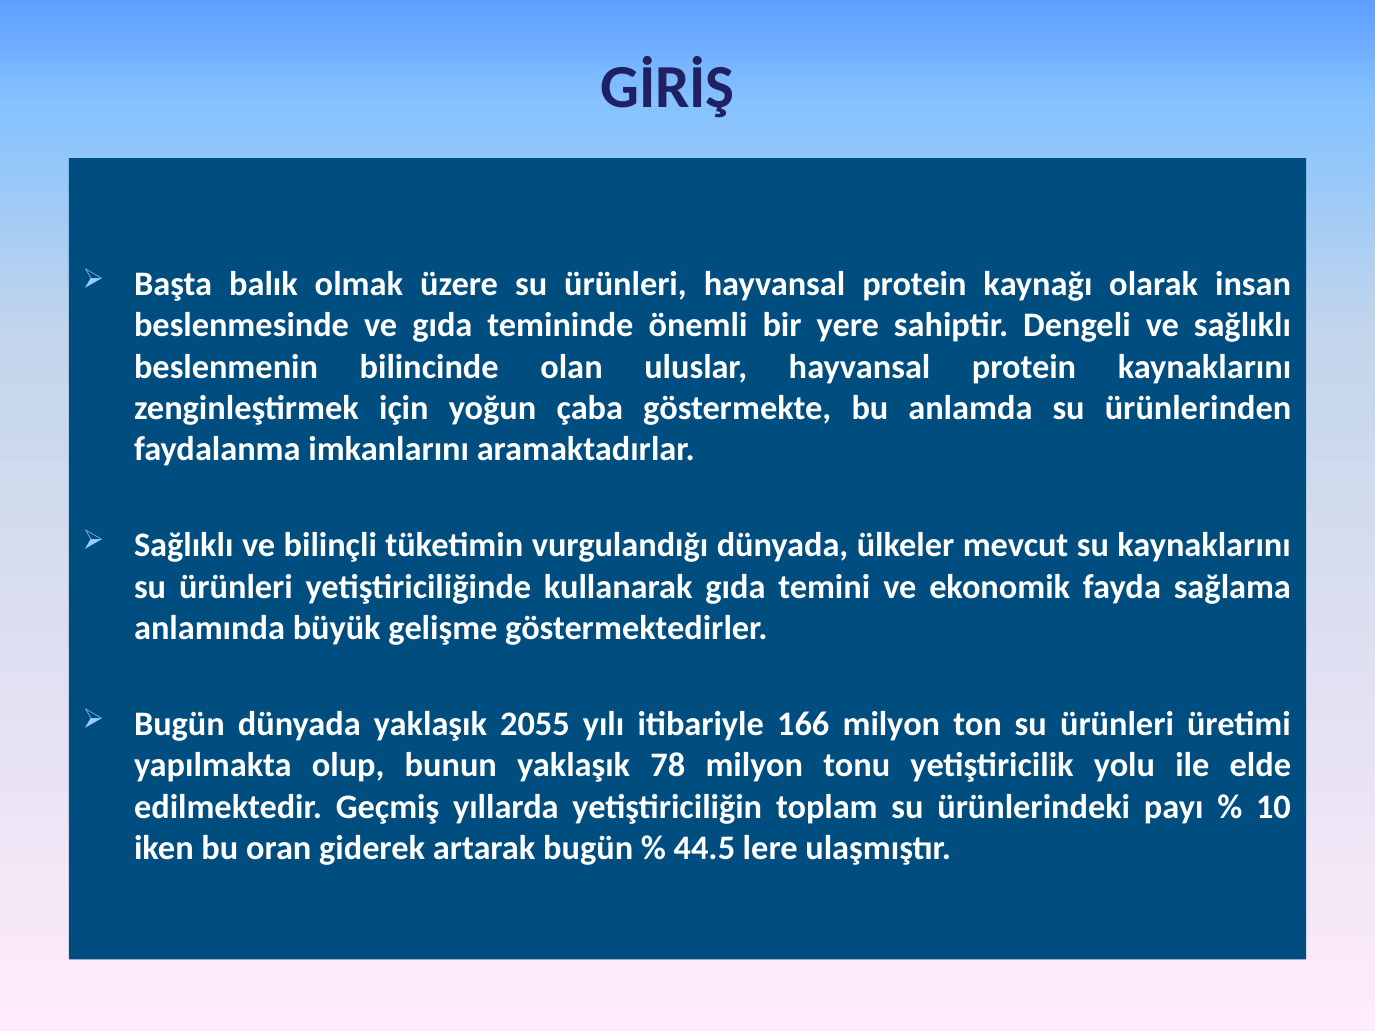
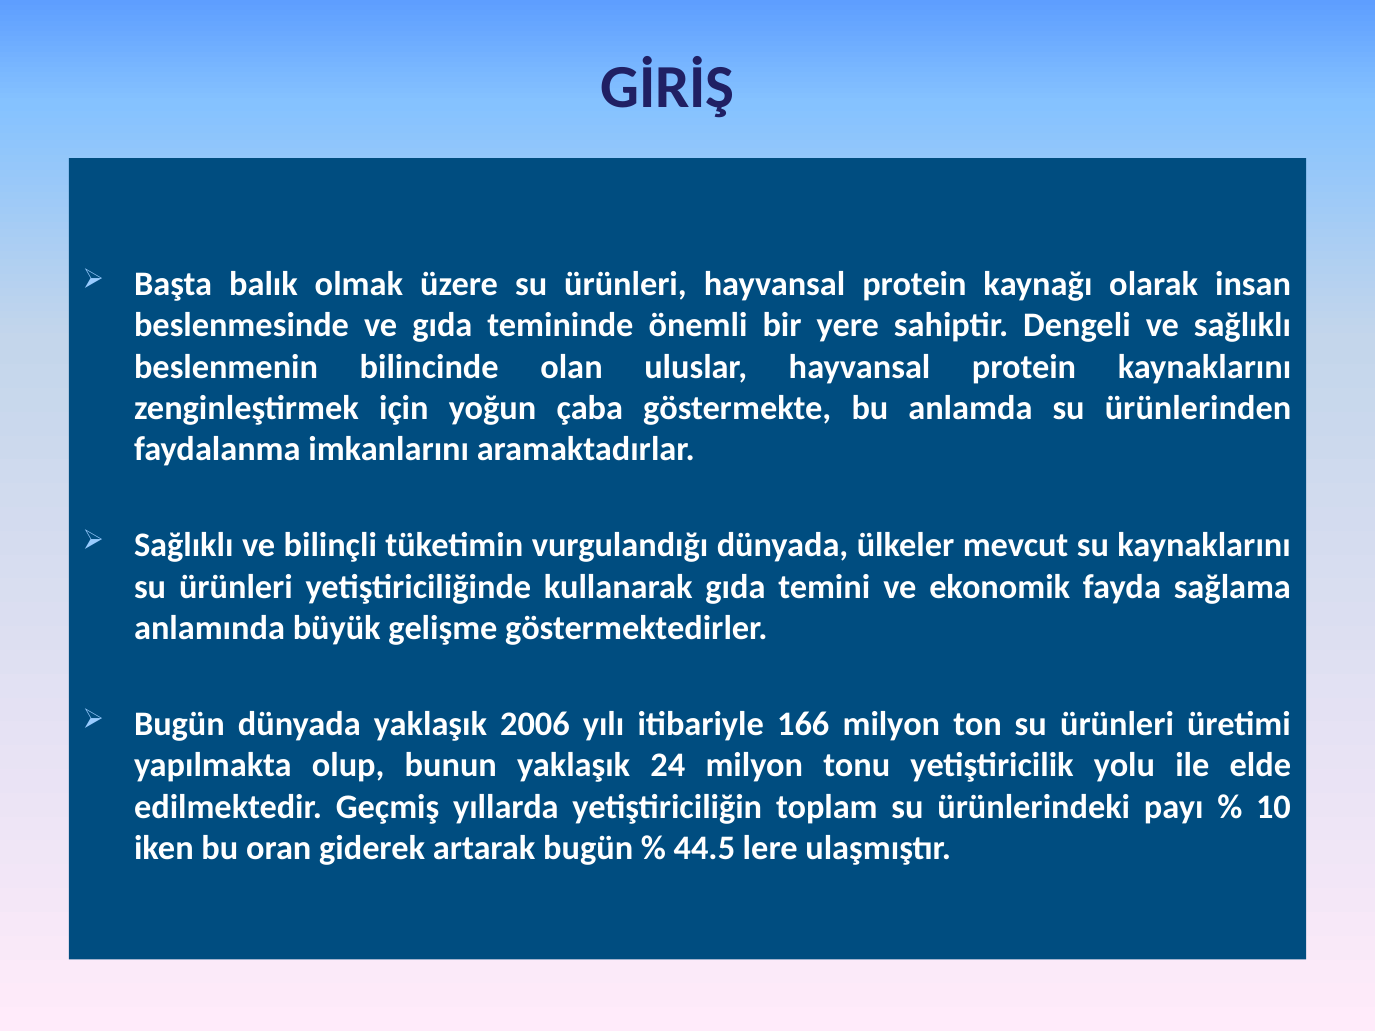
2055: 2055 -> 2006
78: 78 -> 24
